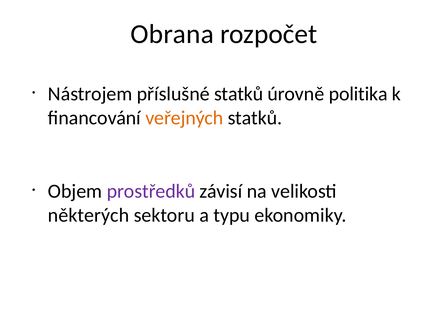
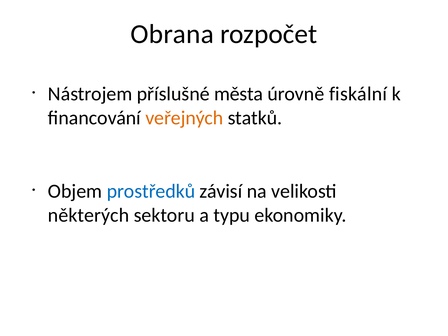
příslušné statků: statků -> města
politika: politika -> fiskální
prostředků colour: purple -> blue
